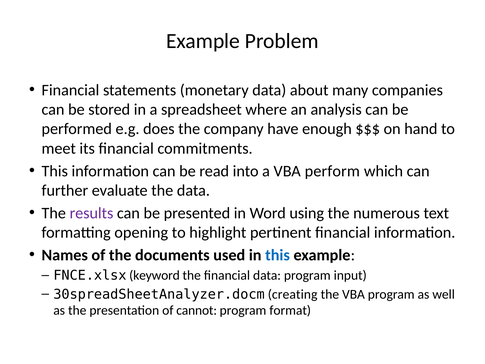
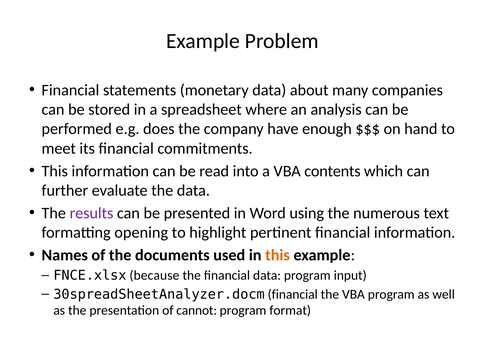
perform: perform -> contents
this at (278, 255) colour: blue -> orange
keyword: keyword -> because
30spreadSheetAnalyzer.docm creating: creating -> financial
